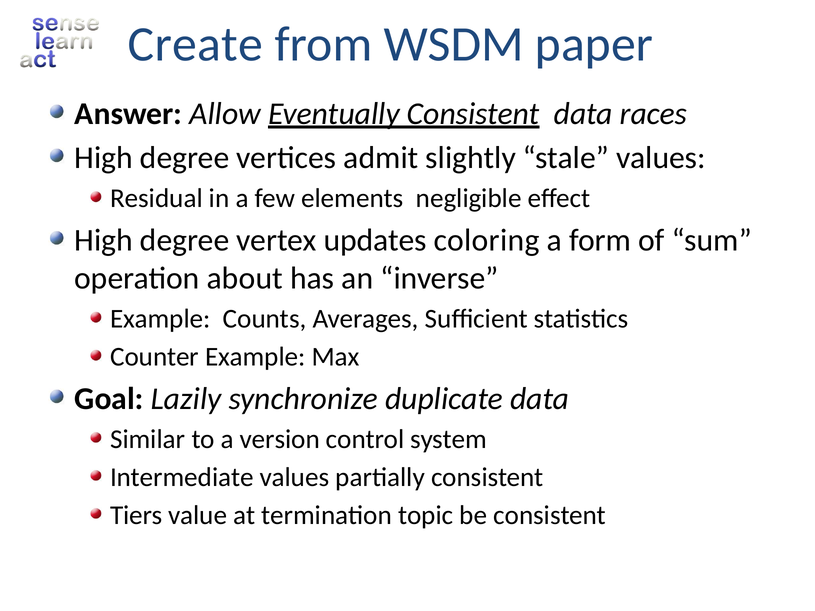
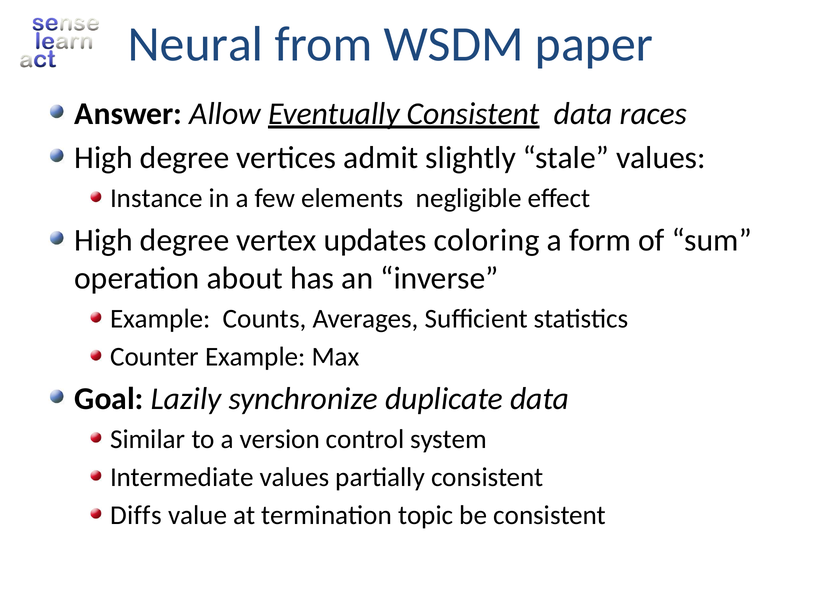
Create: Create -> Neural
Residual: Residual -> Instance
Tiers: Tiers -> Diffs
